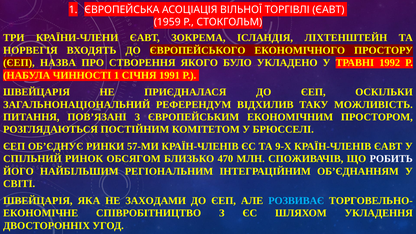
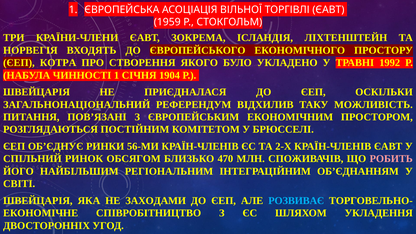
НАЗВА: НАЗВА -> КОТРА
1991: 1991 -> 1904
57-МИ: 57-МИ -> 56-МИ
9-Х: 9-Х -> 2-Х
РОБИТЬ colour: white -> pink
